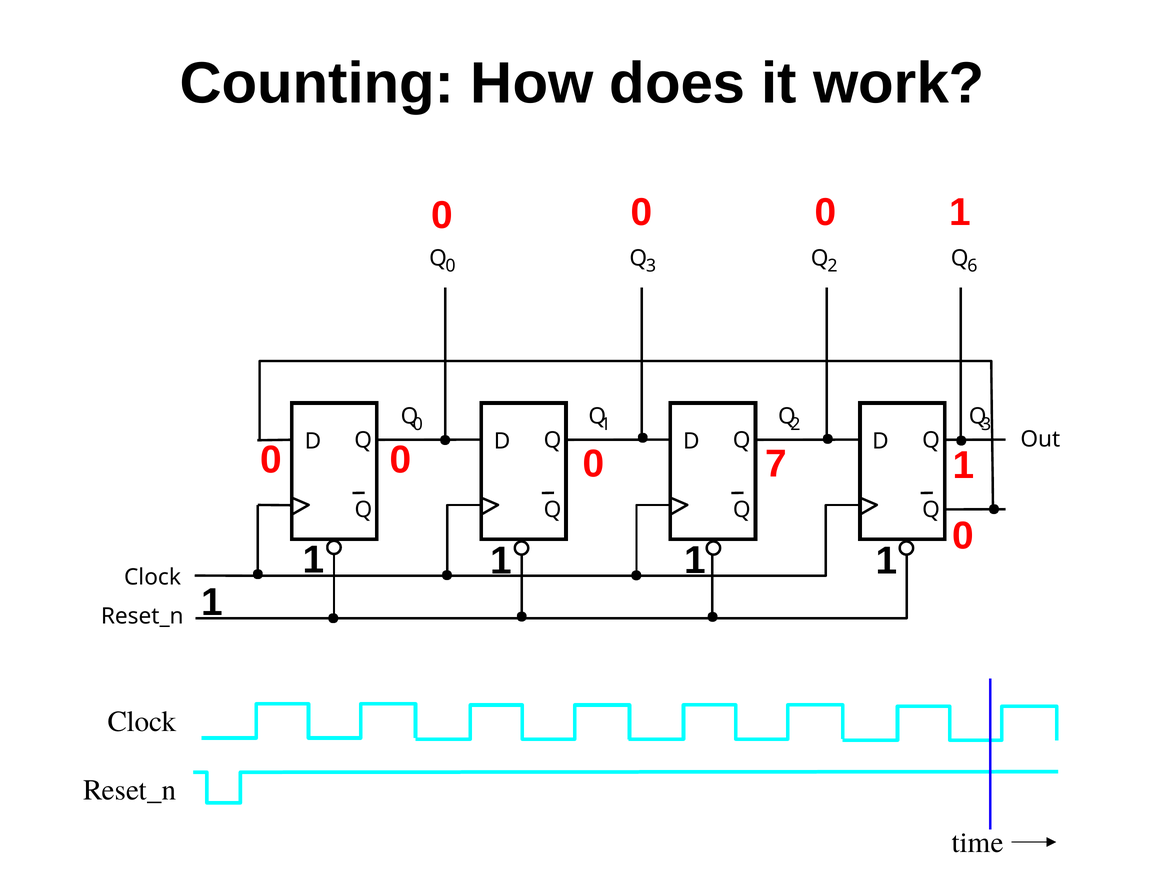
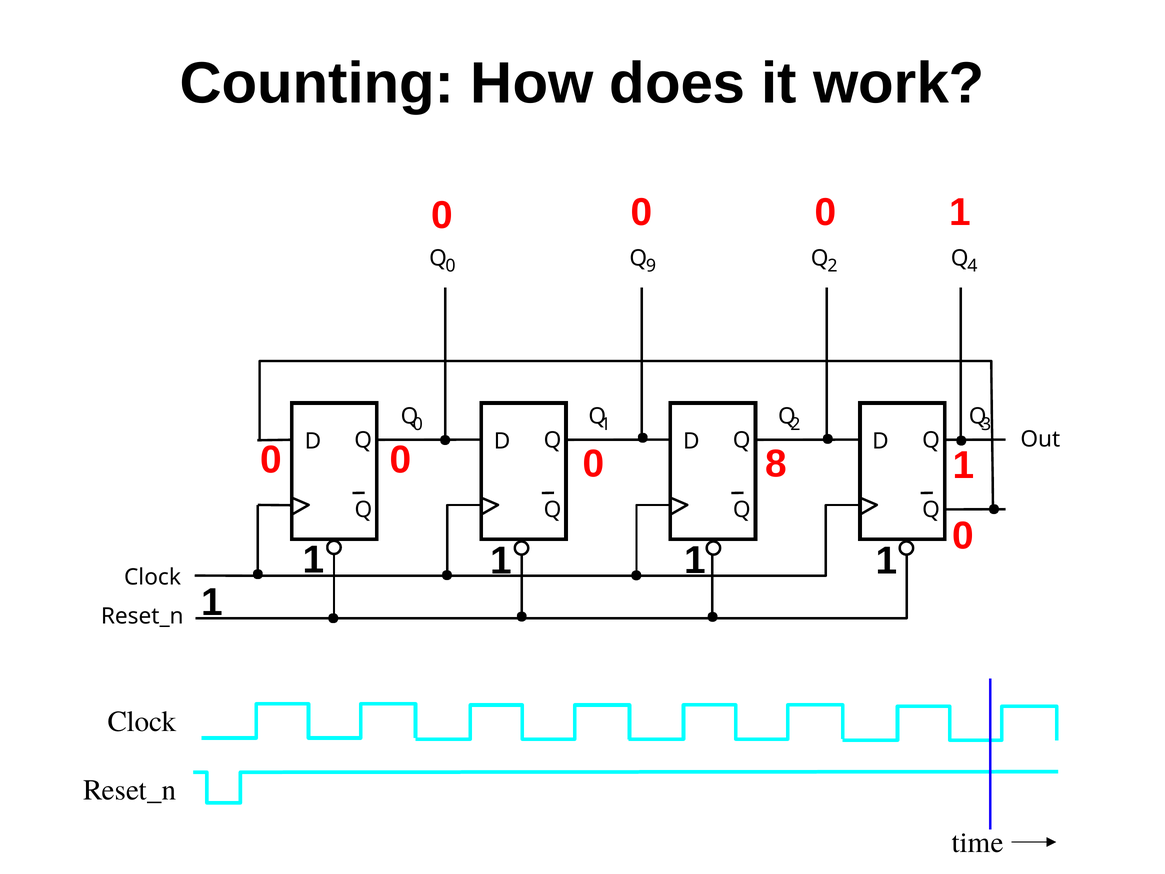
0 Q 3: 3 -> 9
6: 6 -> 4
7: 7 -> 8
